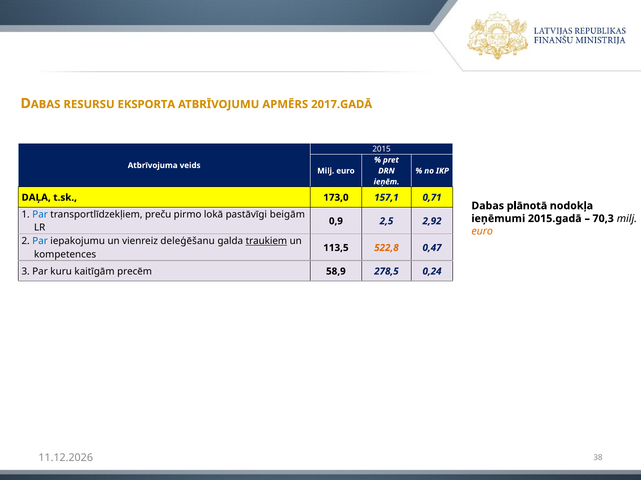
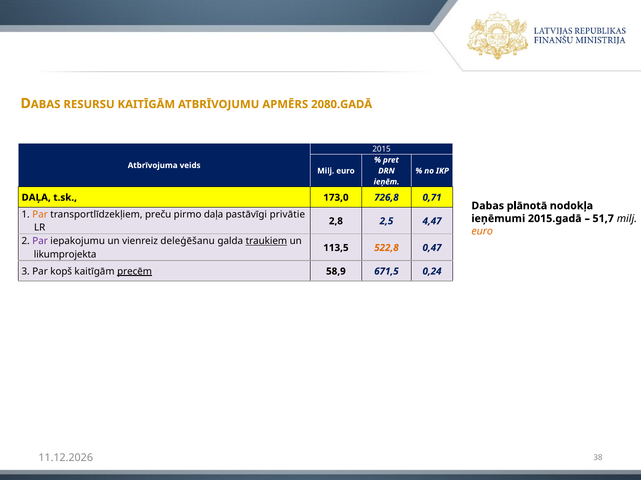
RESURSU EKSPORTA: EKSPORTA -> KAITĪGĀM
2017.GADĀ: 2017.GADĀ -> 2080.GADĀ
157,1: 157,1 -> 726,8
Par at (40, 215) colour: blue -> orange
pirmo lokā: lokā -> daļa
beigām: beigām -> privātie
70,3: 70,3 -> 51,7
0,9: 0,9 -> 2,8
2,92: 2,92 -> 4,47
Par at (40, 241) colour: blue -> purple
kompetences: kompetences -> likumprojekta
kuru: kuru -> kopš
precēm underline: none -> present
278,5: 278,5 -> 671,5
